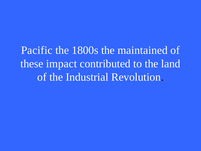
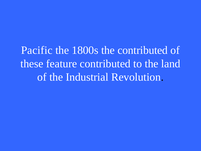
the maintained: maintained -> contributed
impact: impact -> feature
